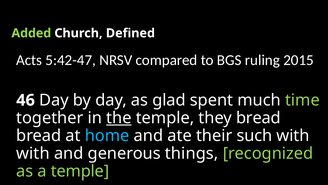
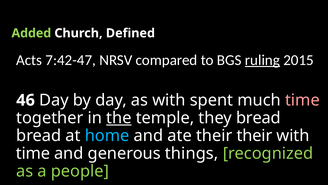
5:42-47: 5:42-47 -> 7:42-47
ruling underline: none -> present
as glad: glad -> with
time at (302, 100) colour: light green -> pink
their such: such -> their
with at (33, 153): with -> time
a temple: temple -> people
